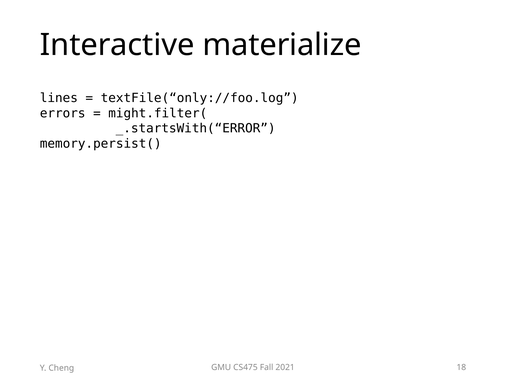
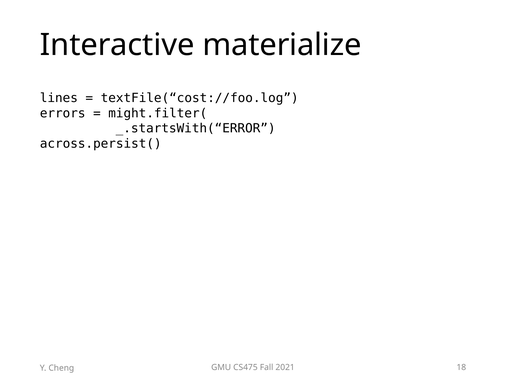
textFile(“only://foo.log: textFile(“only://foo.log -> textFile(“cost://foo.log
memory.persist(: memory.persist( -> across.persist(
